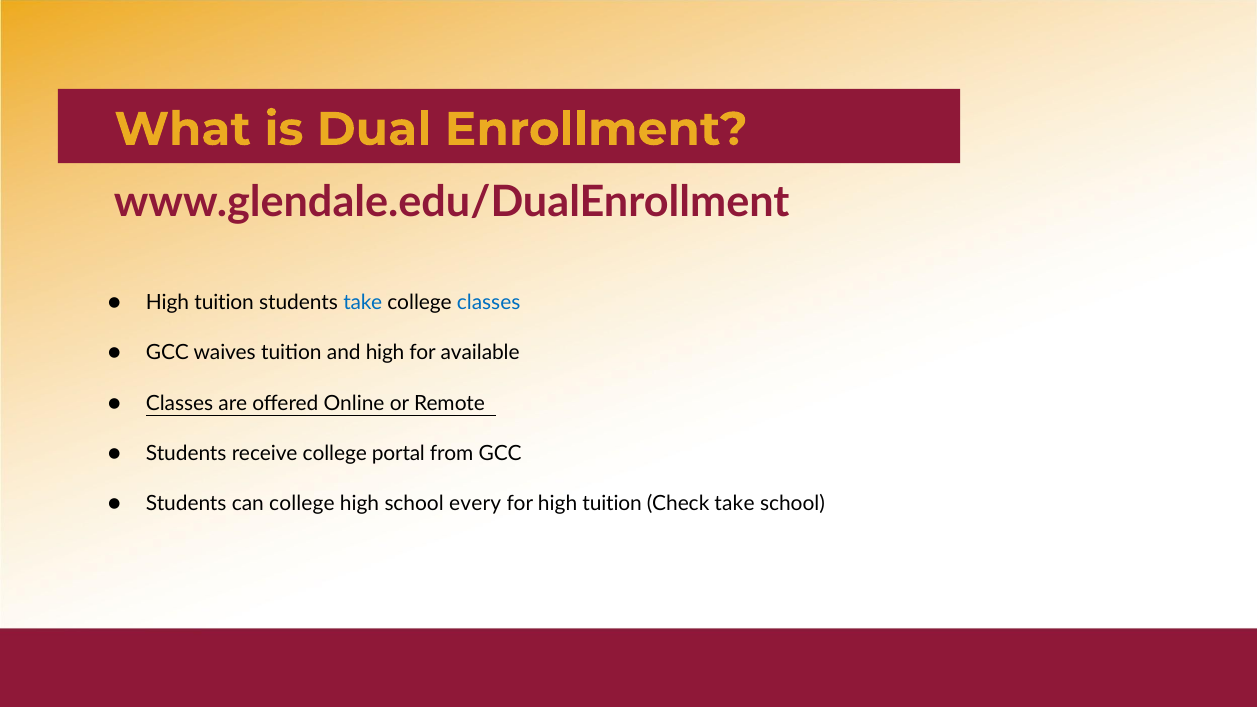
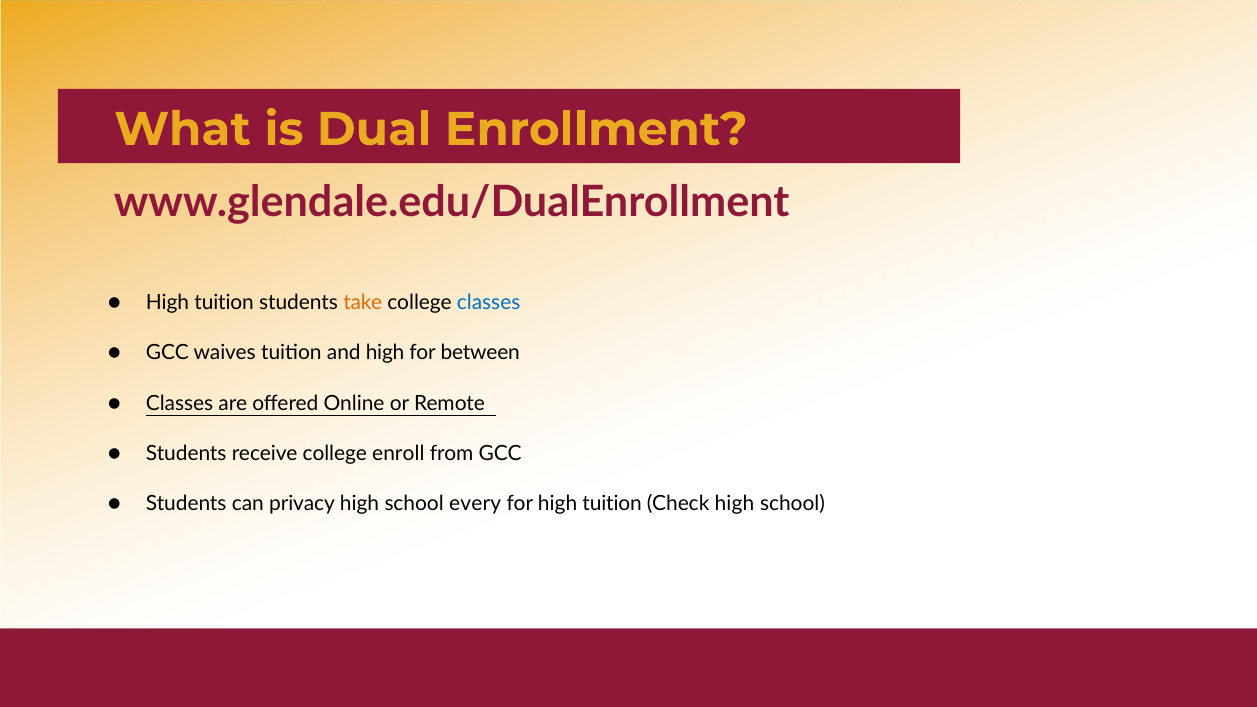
take at (363, 303) colour: blue -> orange
available: available -> between
portal: portal -> enroll
can college: college -> privacy
Check take: take -> high
